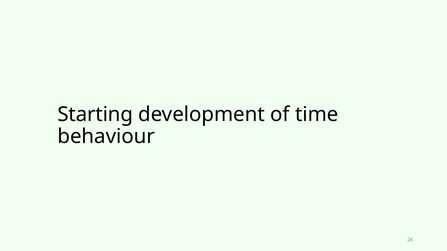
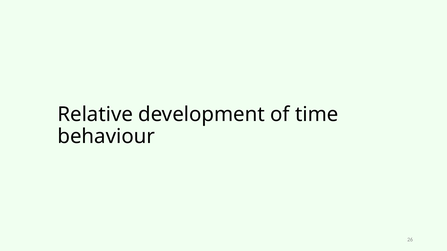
Starting: Starting -> Relative
